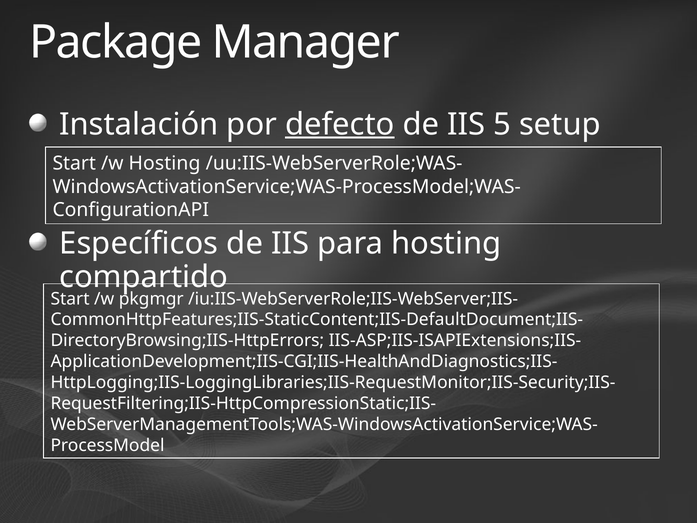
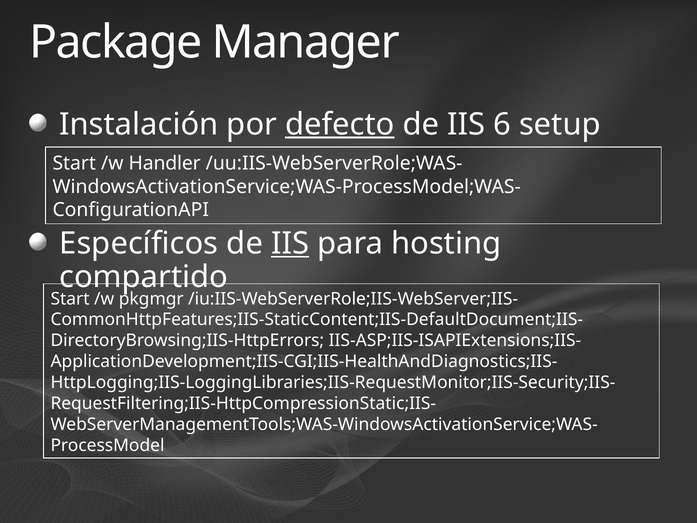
5: 5 -> 6
/w Hosting: Hosting -> Handler
IIS at (290, 243) underline: none -> present
